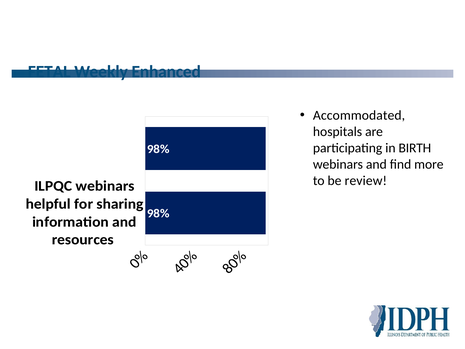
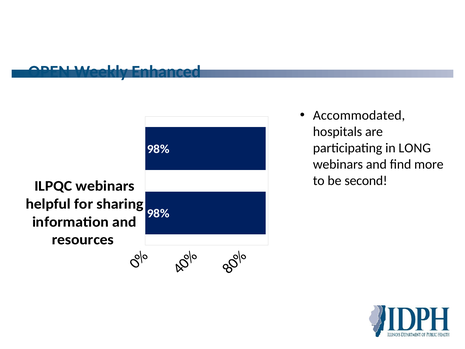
FETAL: FETAL -> OPEN
BIRTH: BIRTH -> LONG
review: review -> second
